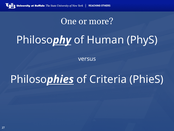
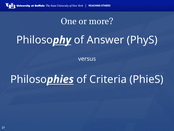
Human: Human -> Answer
